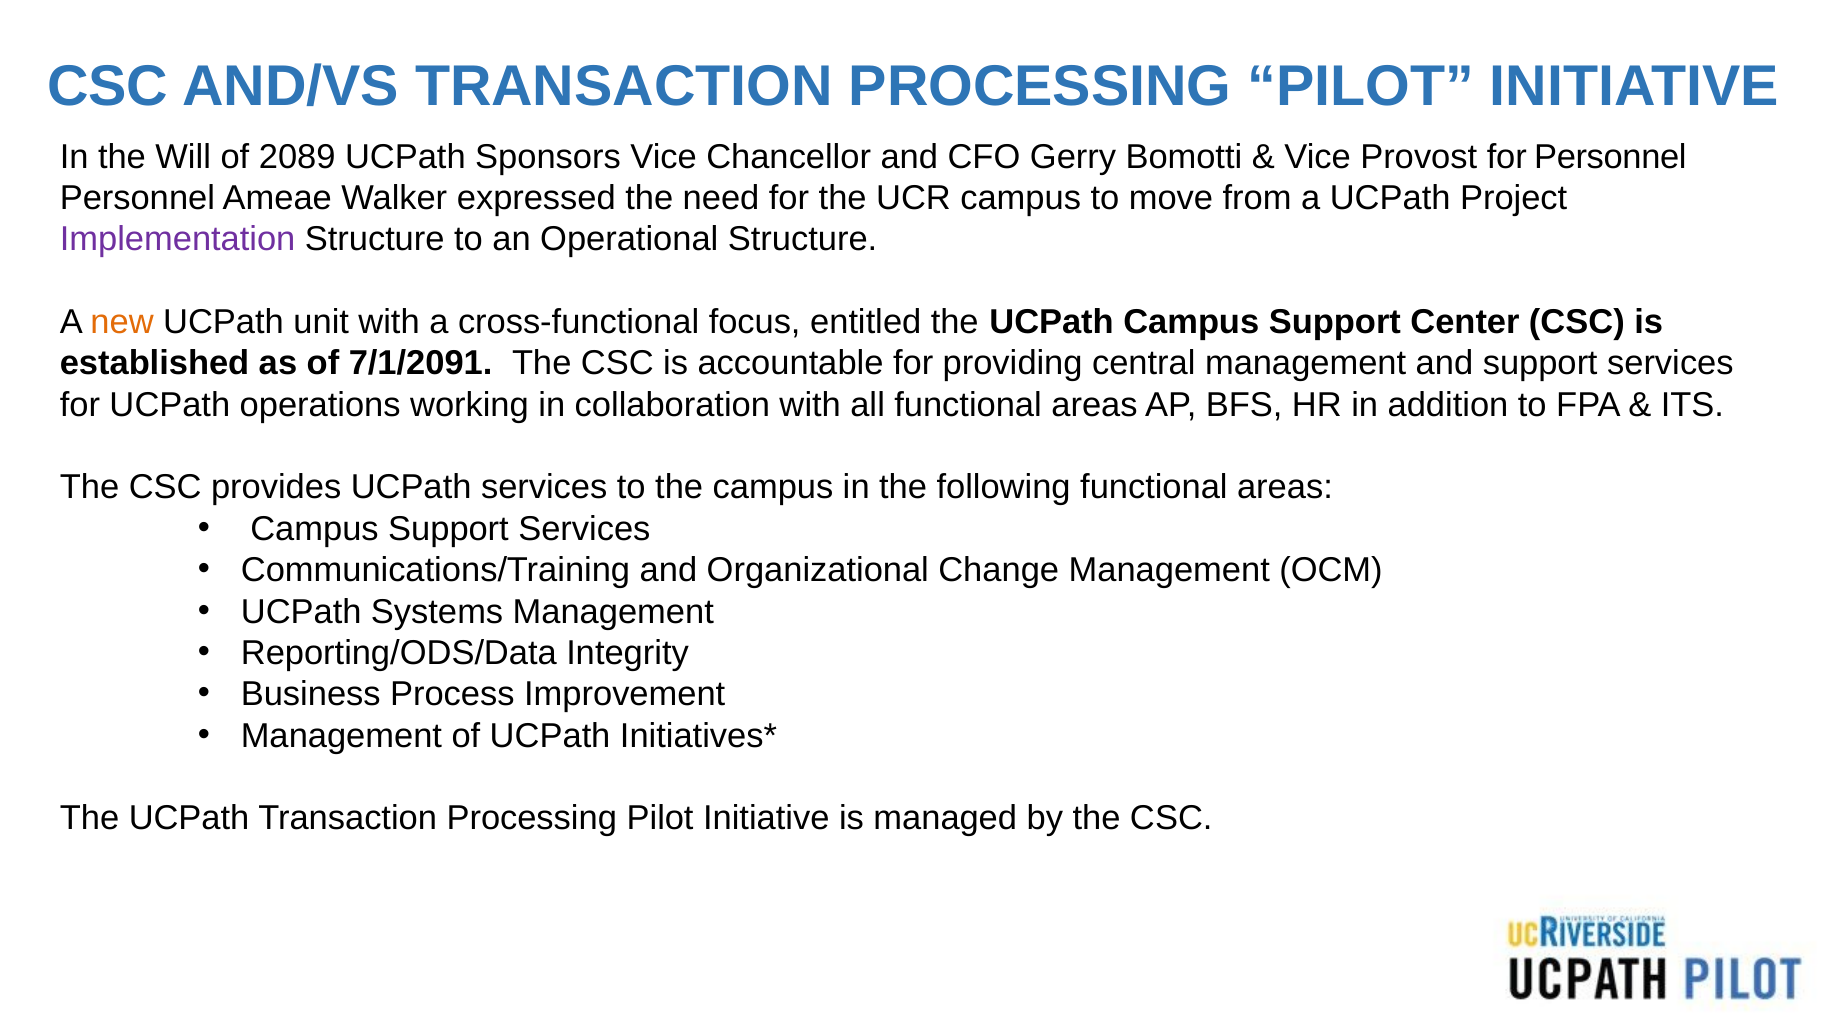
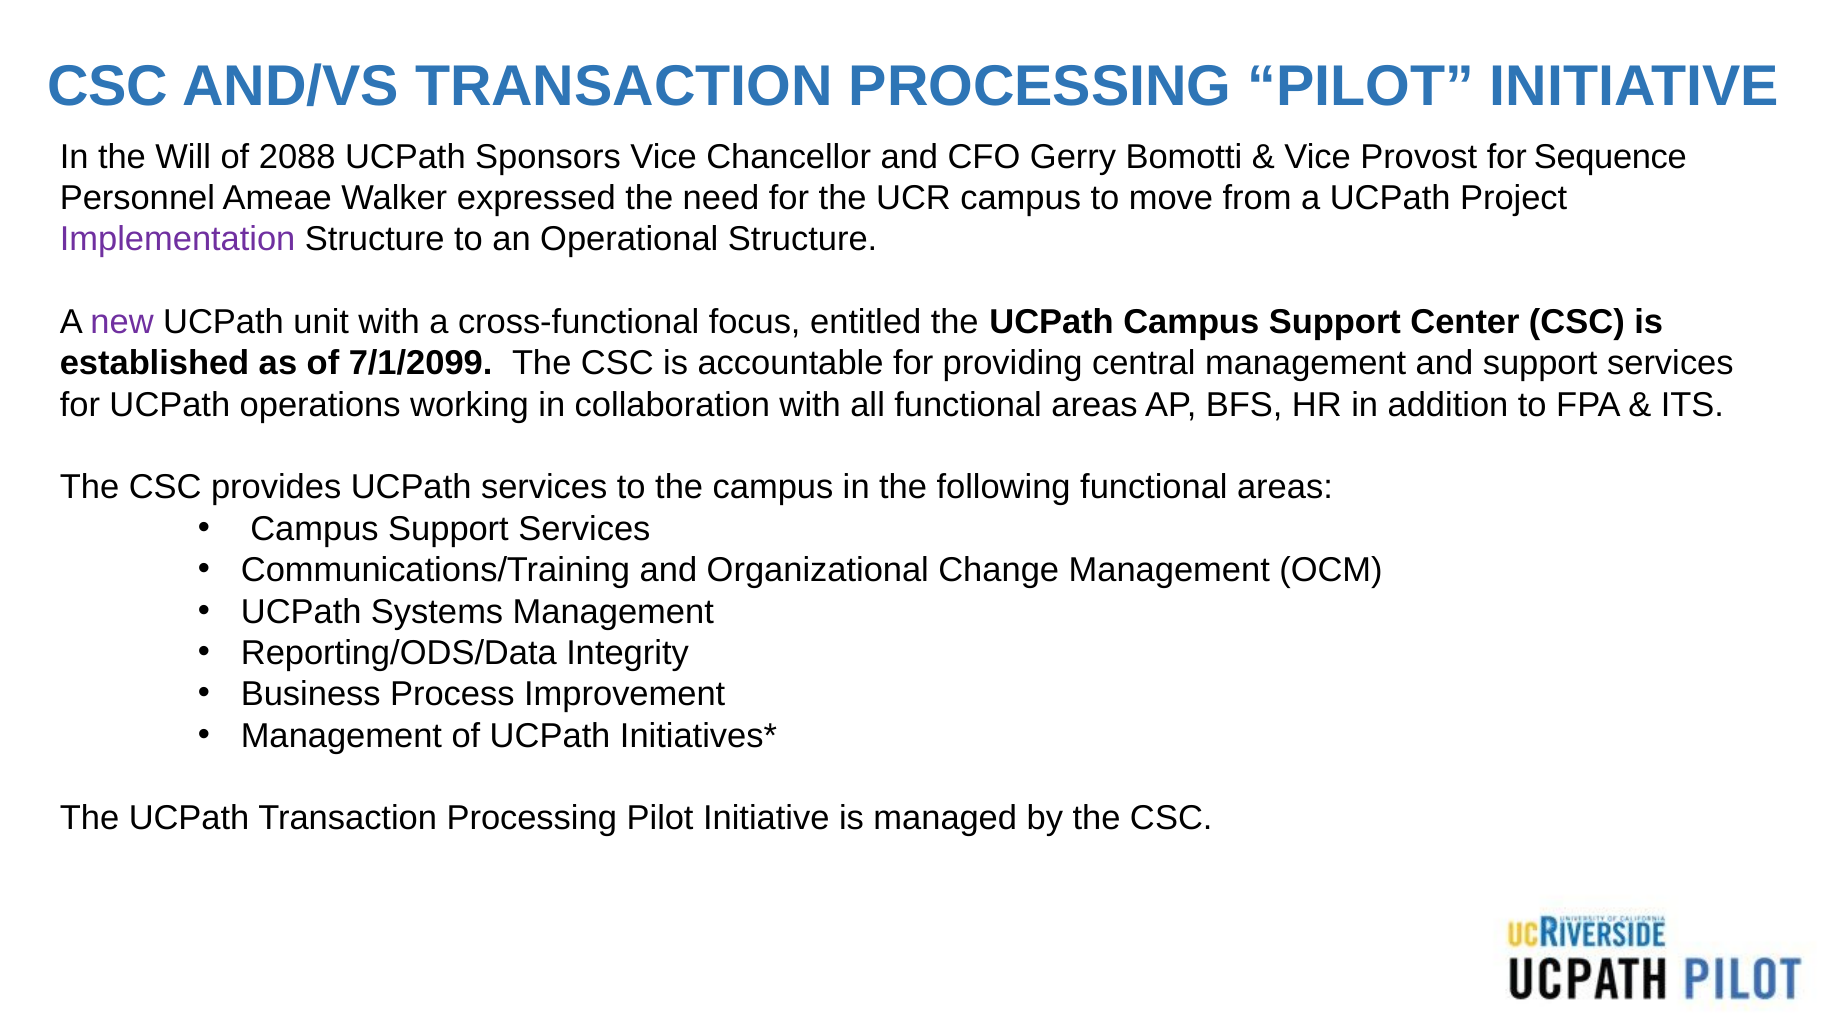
2089: 2089 -> 2088
for Personnel: Personnel -> Sequence
new colour: orange -> purple
7/1/2091: 7/1/2091 -> 7/1/2099
